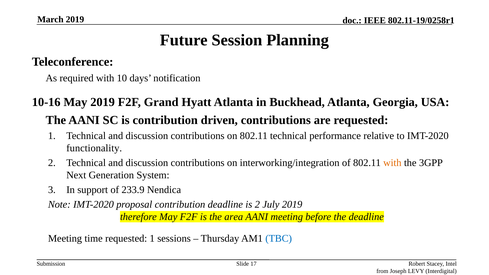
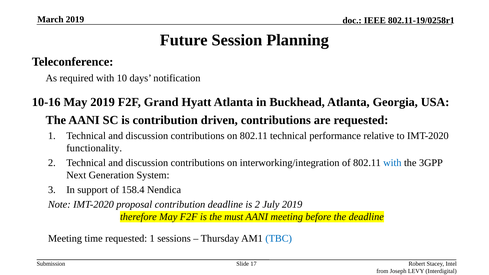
with at (392, 163) colour: orange -> blue
233.9: 233.9 -> 158.4
area: area -> must
